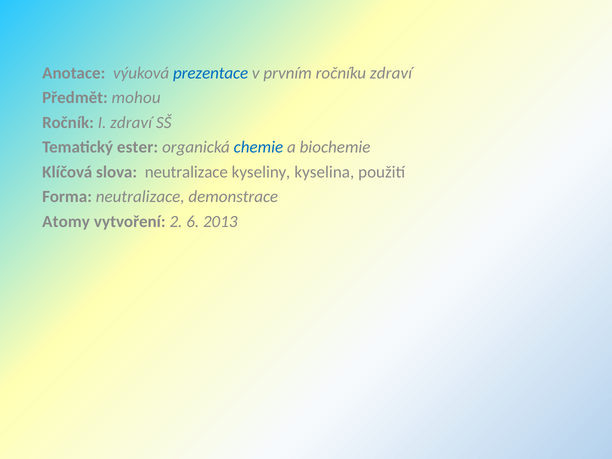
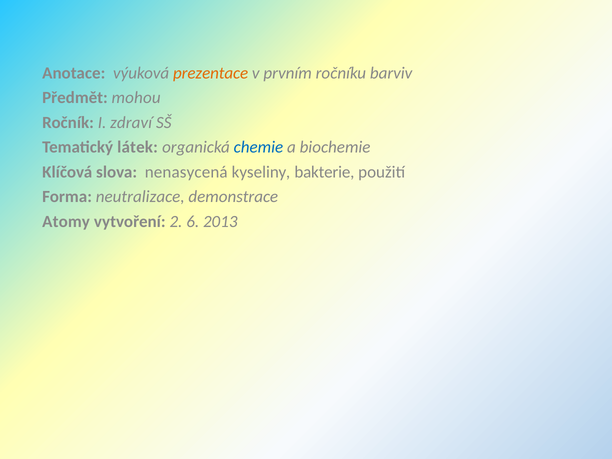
prezentace colour: blue -> orange
ročníku zdraví: zdraví -> barviv
ester: ester -> látek
slova neutralizace: neutralizace -> nenasycená
kyselina: kyselina -> bakterie
